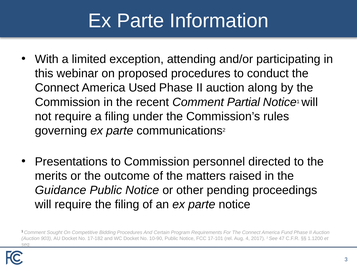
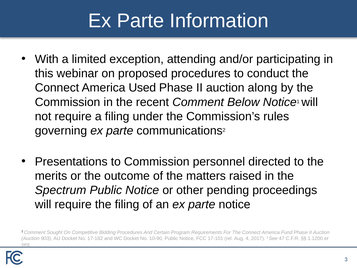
Partial: Partial -> Below
Guidance: Guidance -> Spectrum
